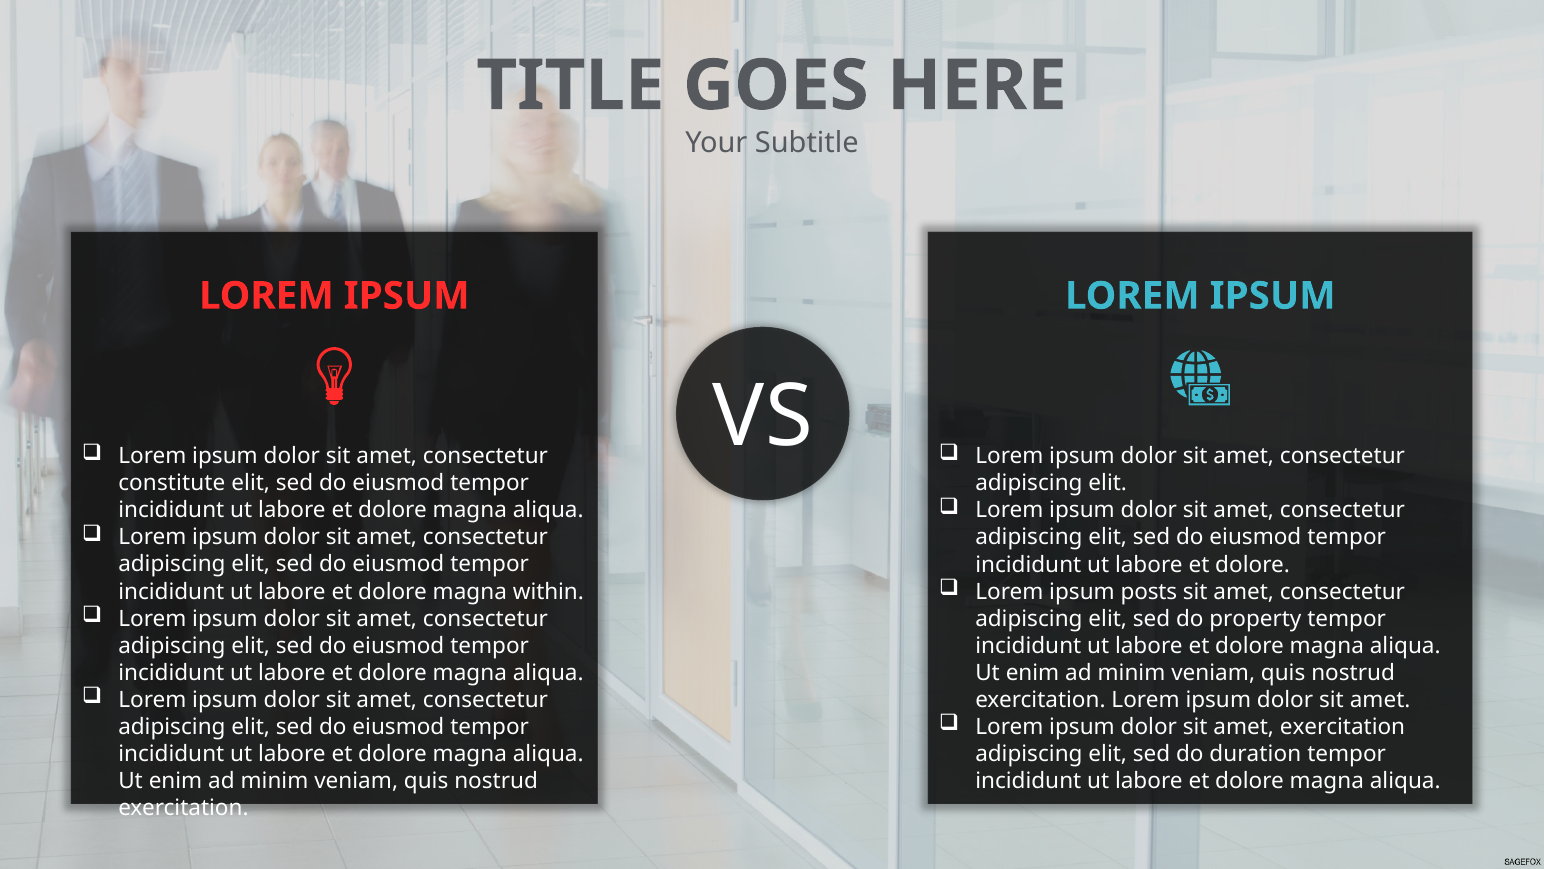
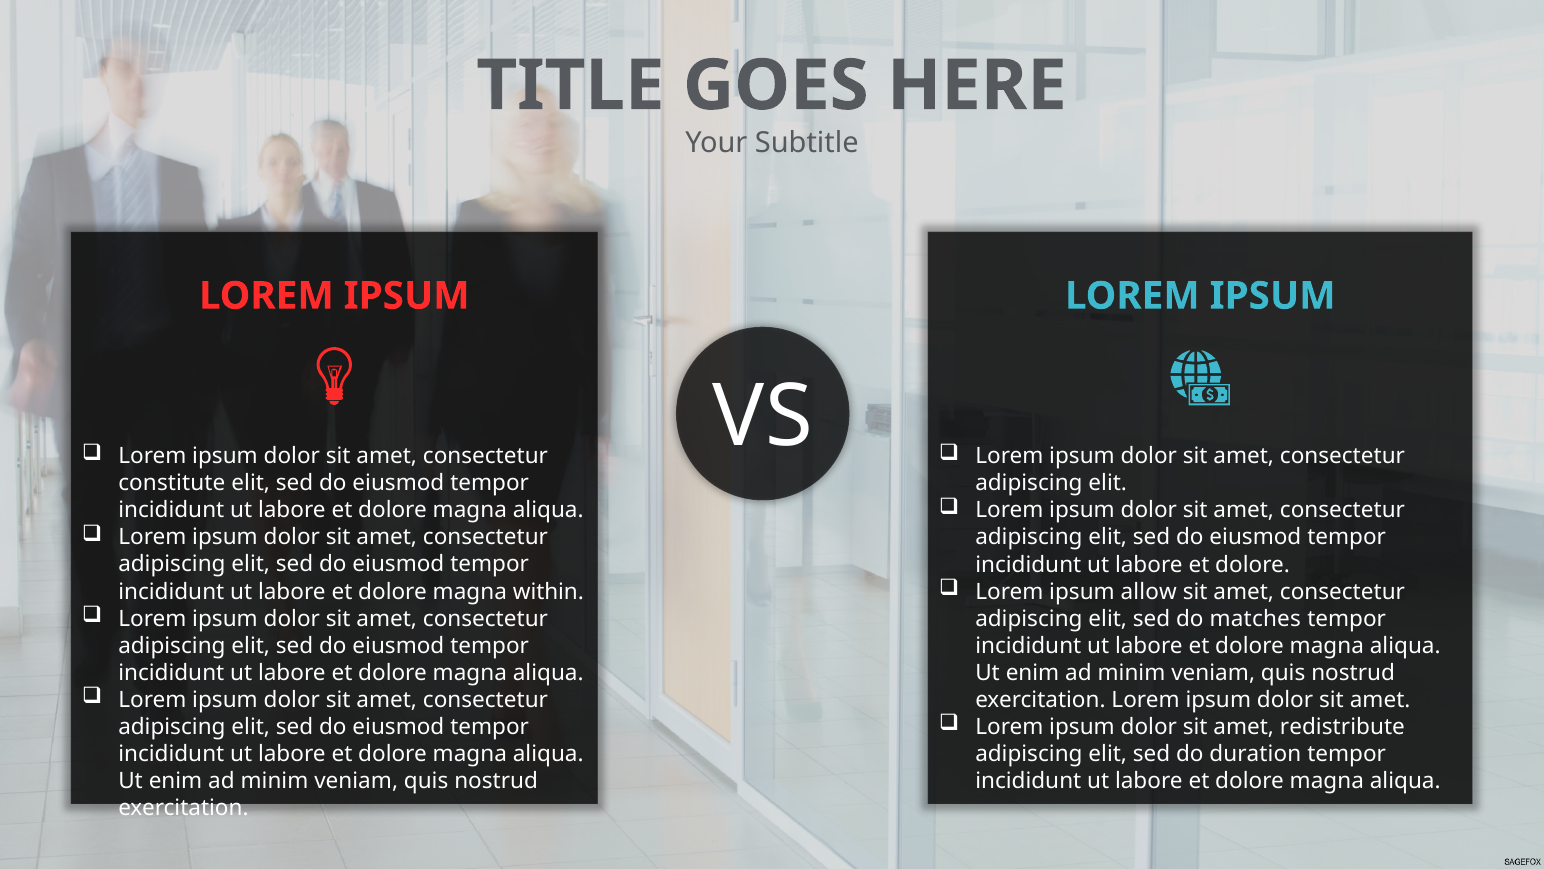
posts: posts -> allow
property: property -> matches
amet exercitation: exercitation -> redistribute
